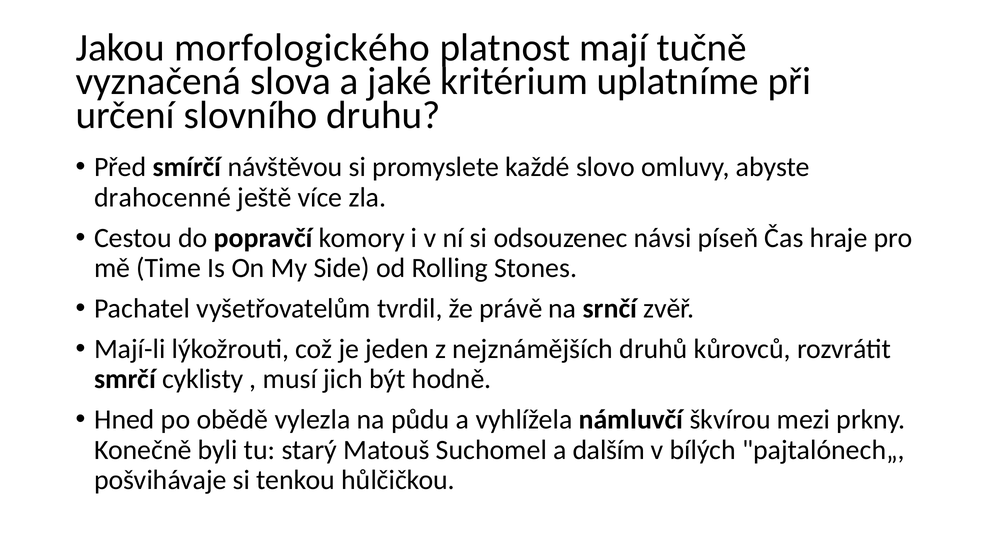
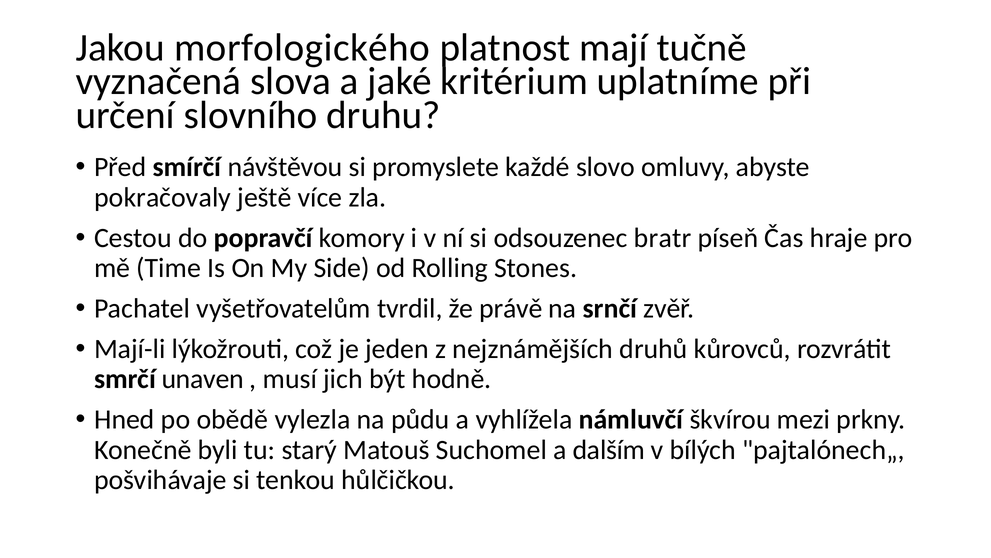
drahocenné: drahocenné -> pokračovaly
návsi: návsi -> bratr
cyklisty: cyklisty -> unaven
